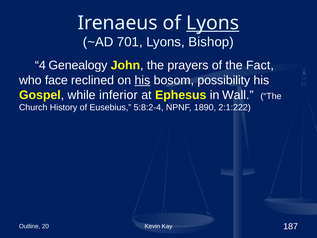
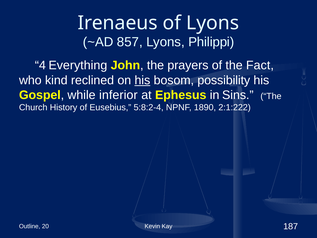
Lyons at (213, 23) underline: present -> none
701: 701 -> 857
Bishop: Bishop -> Philippi
Genealogy: Genealogy -> Everything
face: face -> kind
Wall: Wall -> Sins
